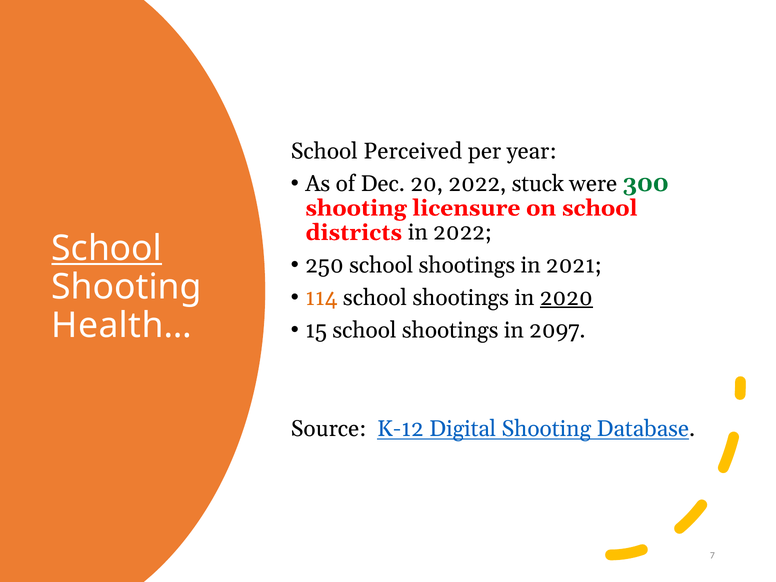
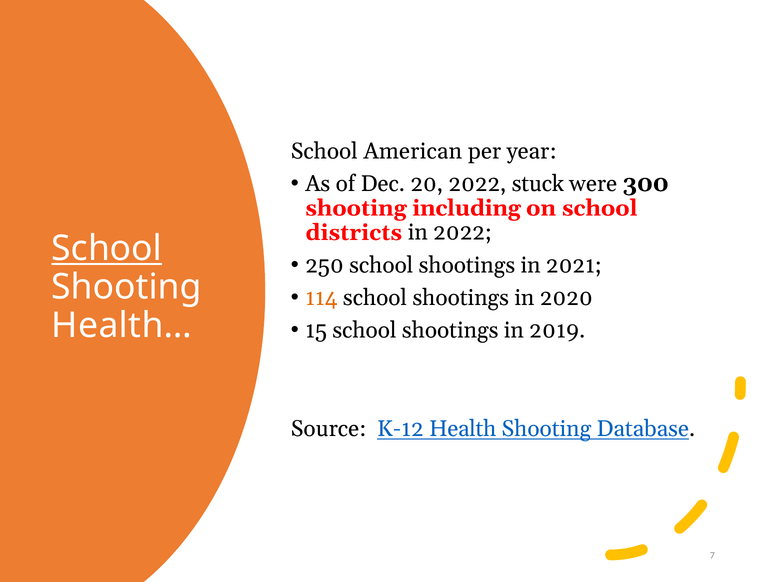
Perceived: Perceived -> American
300 colour: green -> black
licensure: licensure -> including
2020 underline: present -> none
2097: 2097 -> 2019
Digital: Digital -> Health
